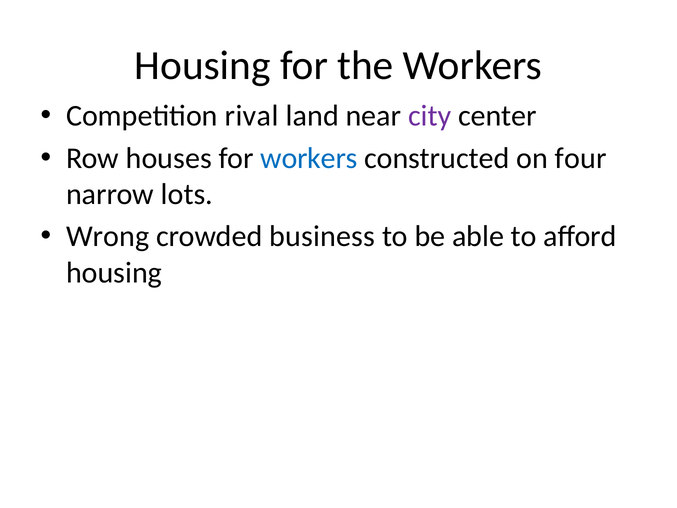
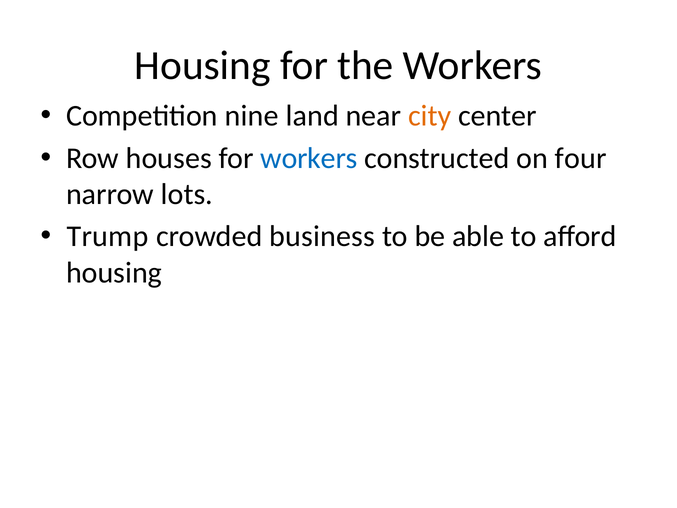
rival: rival -> nine
city colour: purple -> orange
Wrong: Wrong -> Trump
